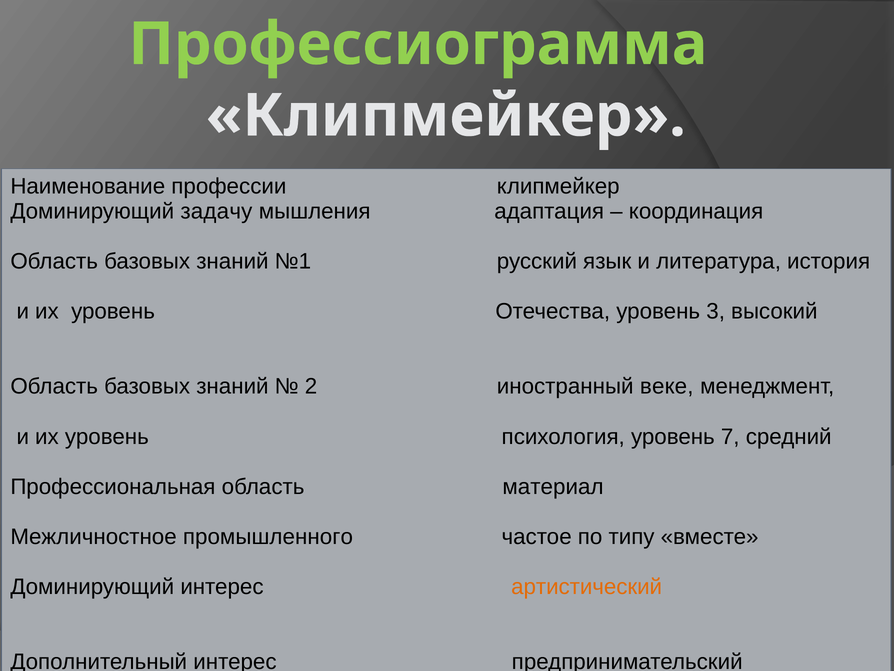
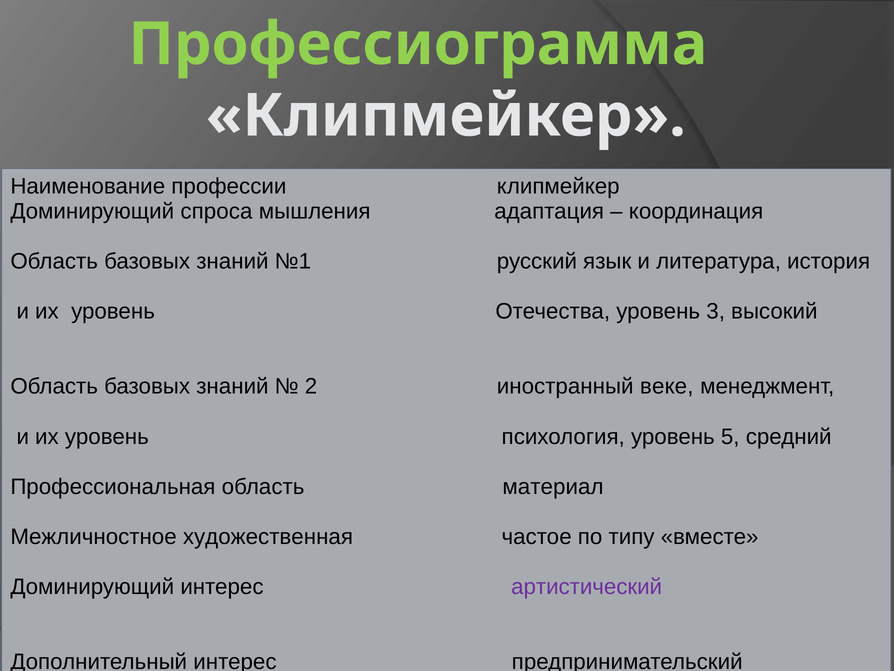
задачу: задачу -> спроса
7: 7 -> 5
промышленного: промышленного -> художественная
артистический colour: orange -> purple
